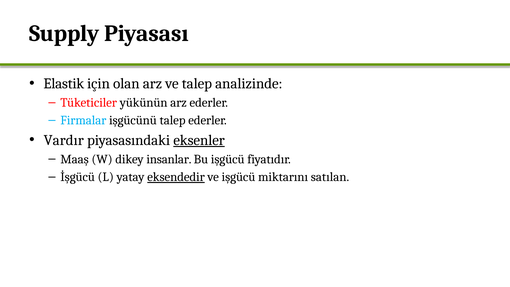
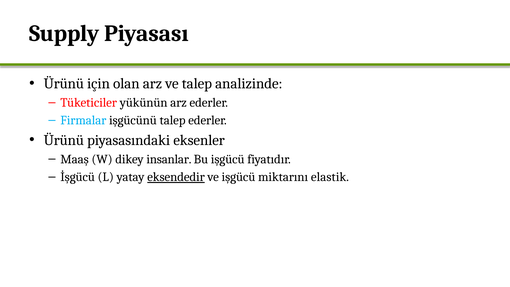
Elastik at (64, 84): Elastik -> Ürünü
Vardır at (64, 140): Vardır -> Ürünü
eksenler underline: present -> none
satılan: satılan -> elastik
